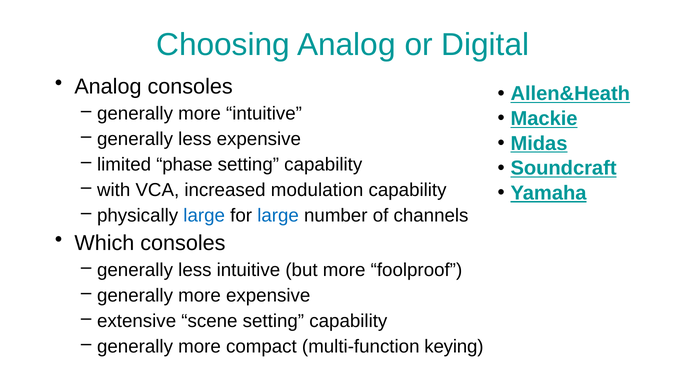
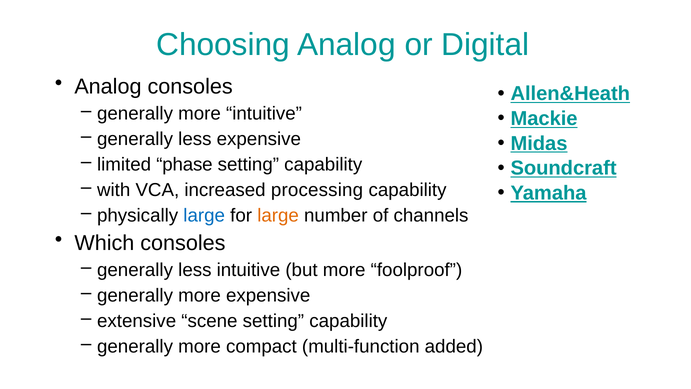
modulation: modulation -> processing
large at (278, 215) colour: blue -> orange
keying: keying -> added
